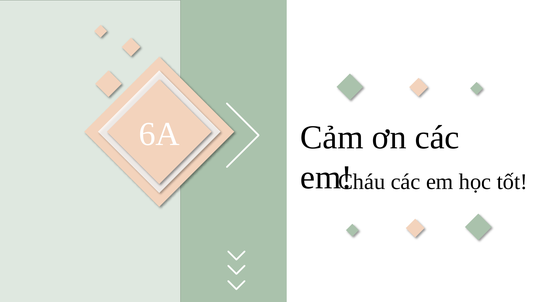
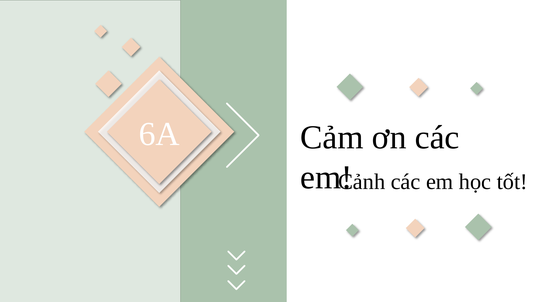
Cháu: Cháu -> Cảnh
